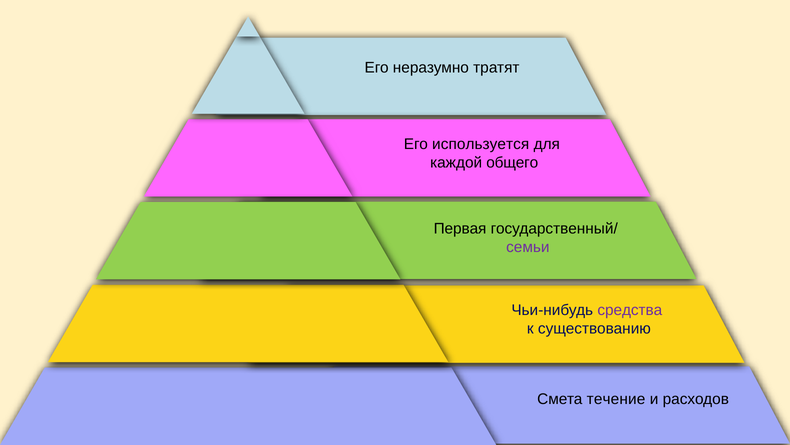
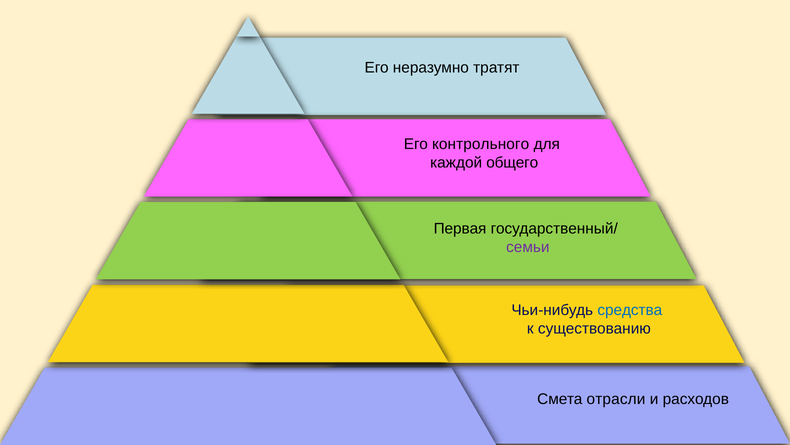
используется: используется -> контрольного
средства colour: purple -> blue
течение: течение -> отрасли
